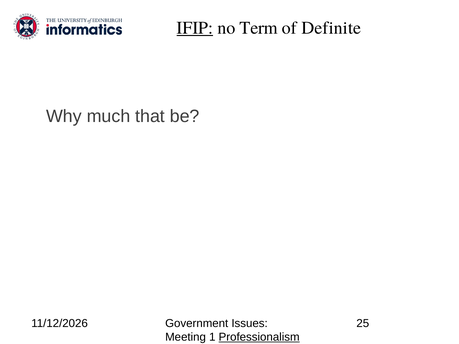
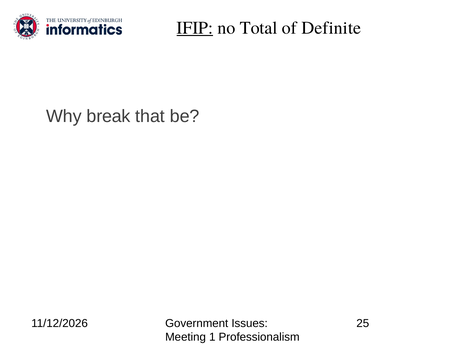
Term: Term -> Total
much: much -> break
Professionalism underline: present -> none
